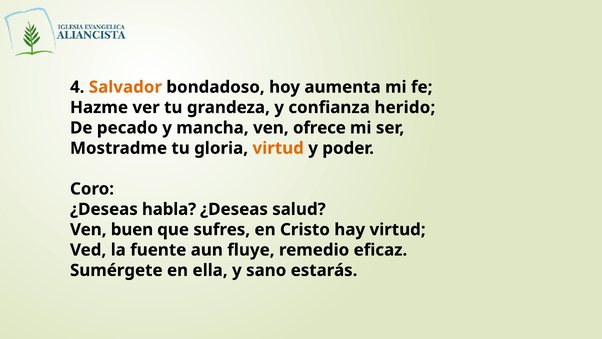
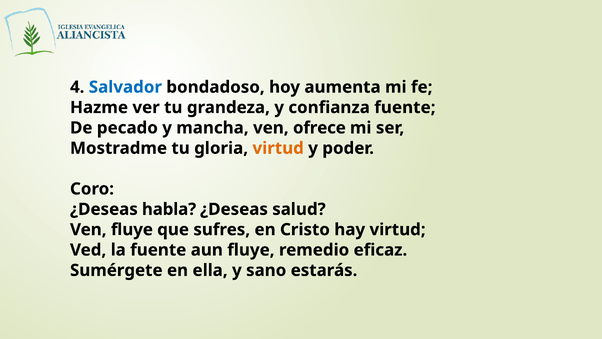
Salvador colour: orange -> blue
confianza herido: herido -> fuente
Ven buen: buen -> fluye
